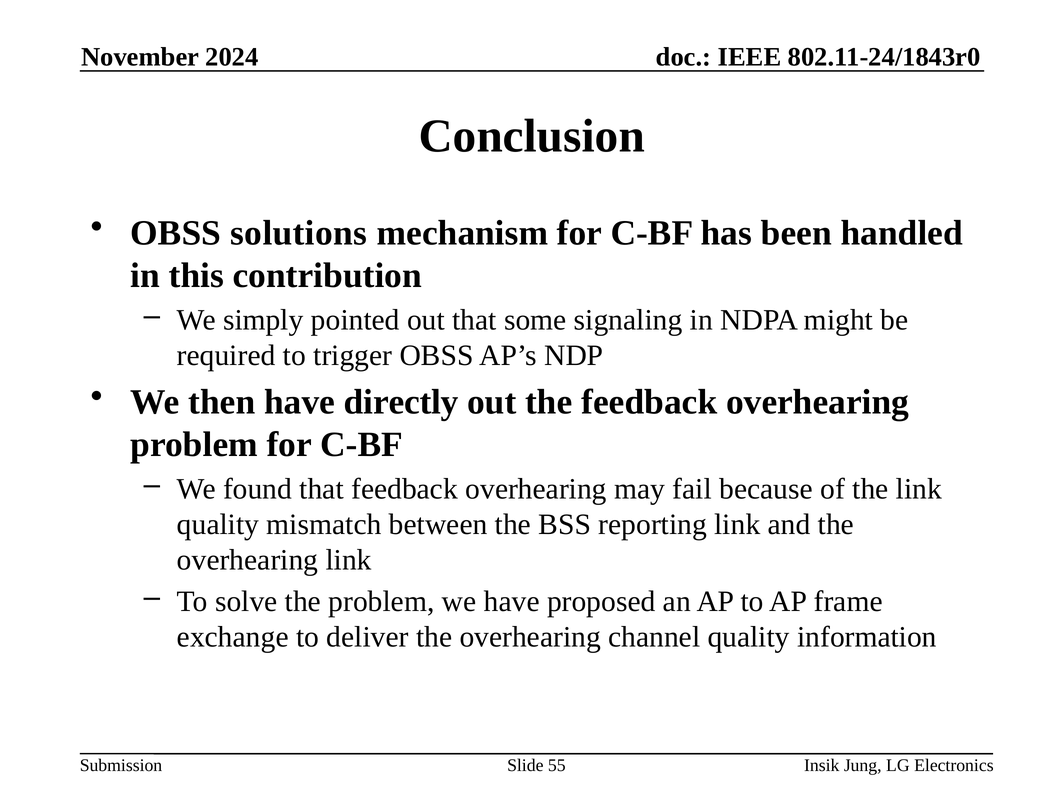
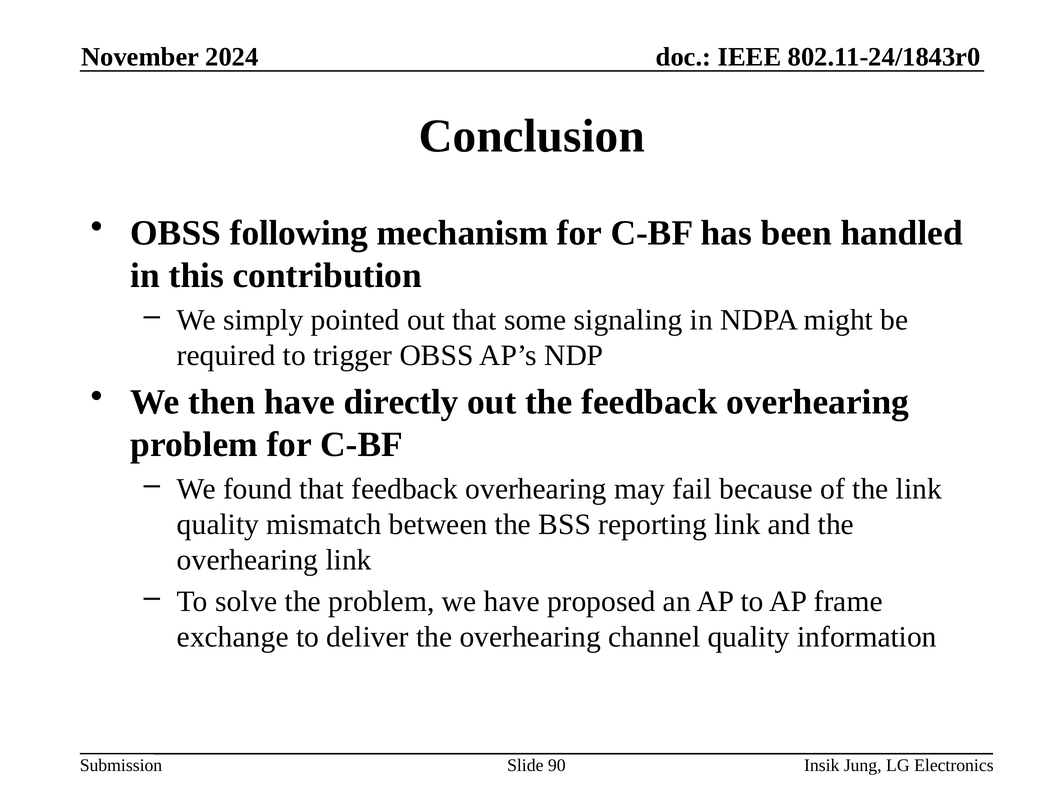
solutions: solutions -> following
55: 55 -> 90
